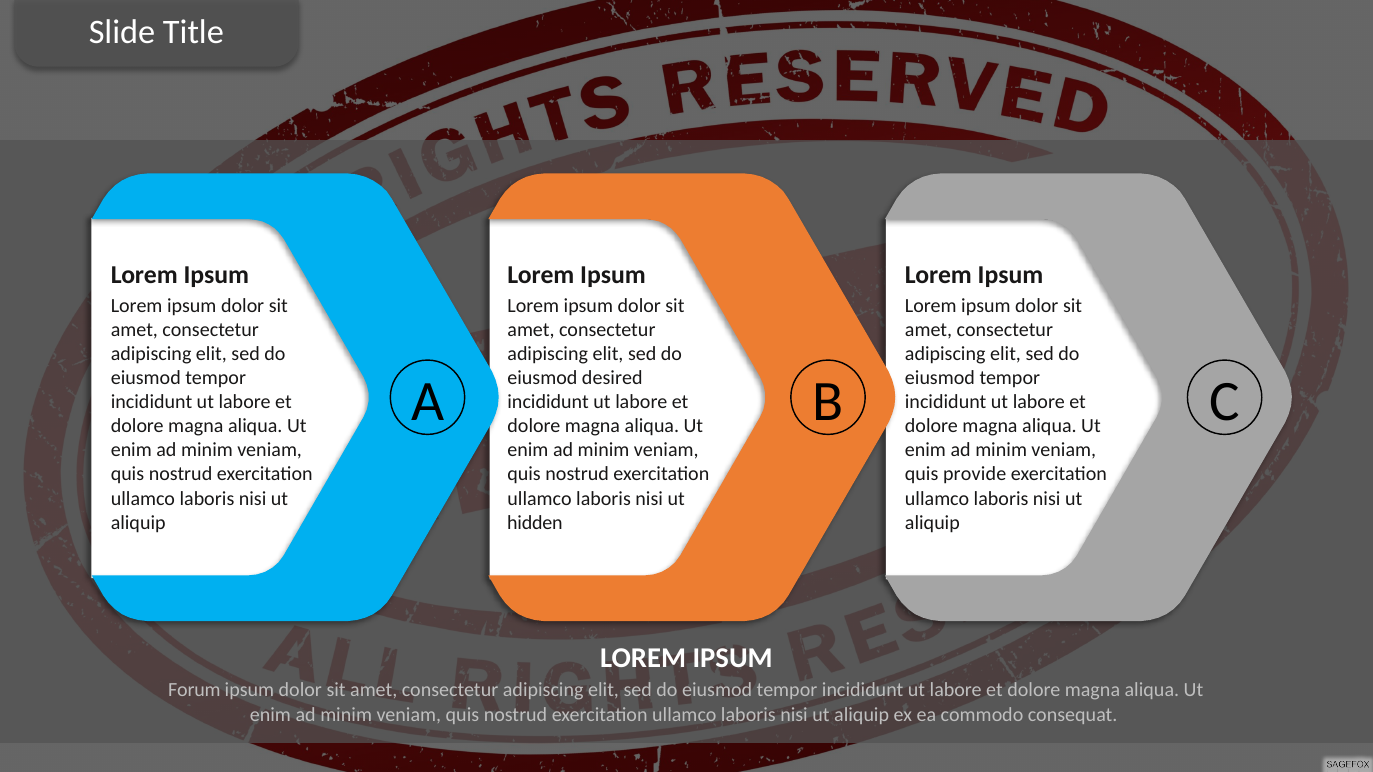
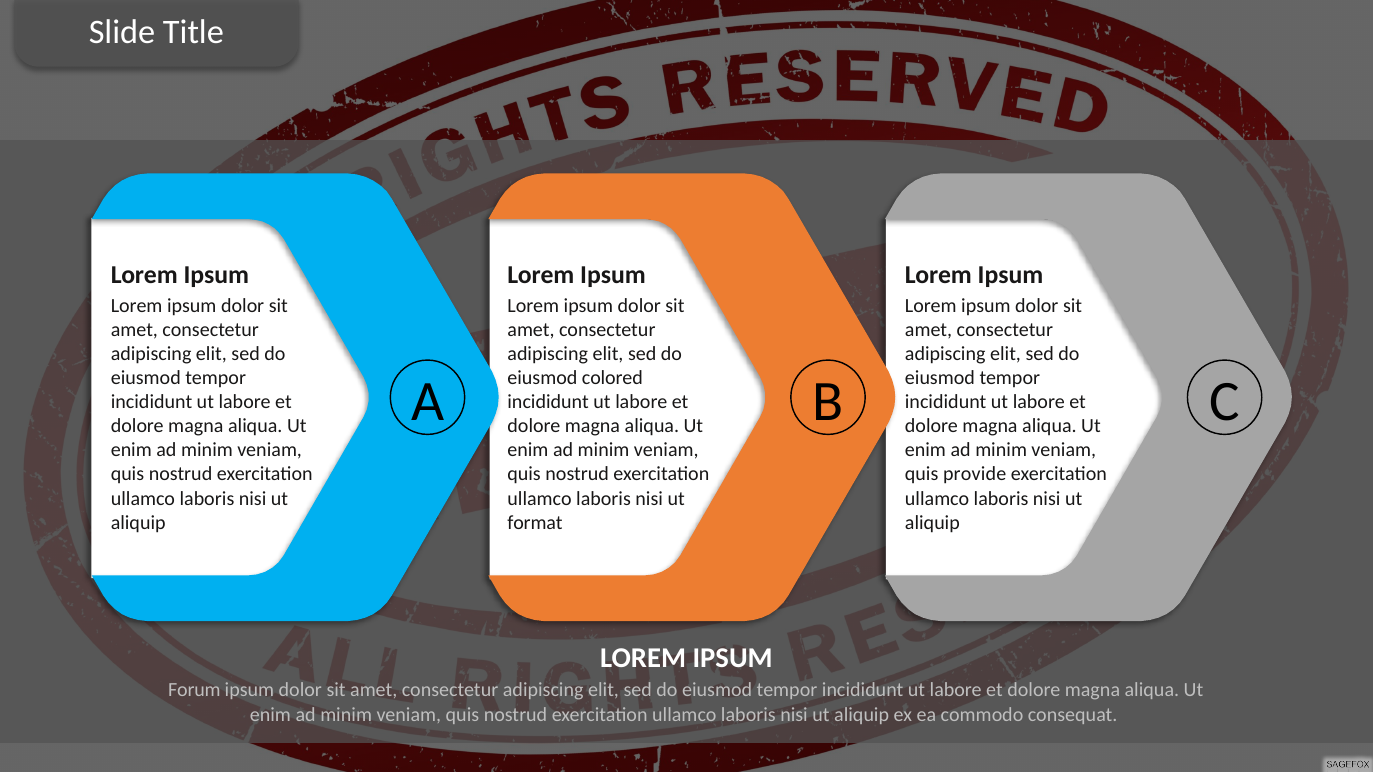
desired: desired -> colored
hidden: hidden -> format
